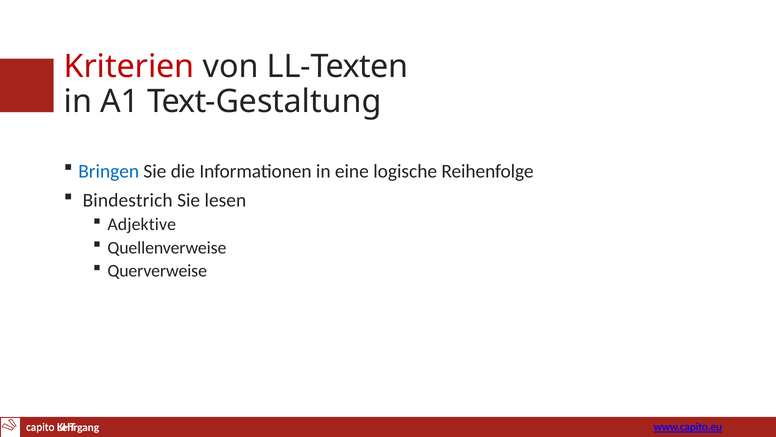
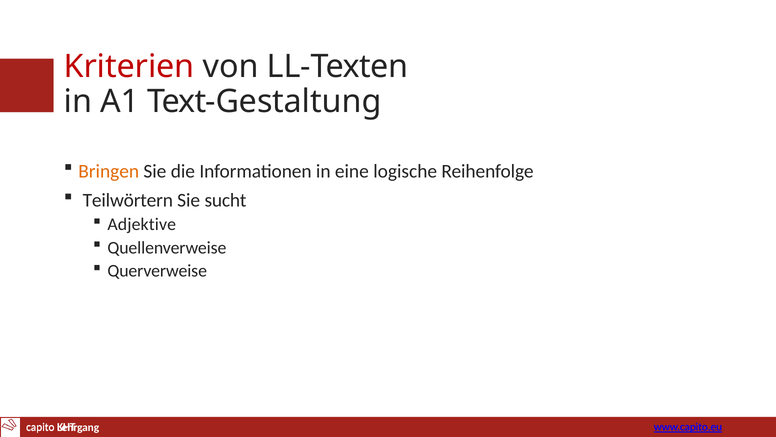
Bringen colour: blue -> orange
Bindestrich: Bindestrich -> Teilwörtern
lesen: lesen -> sucht
